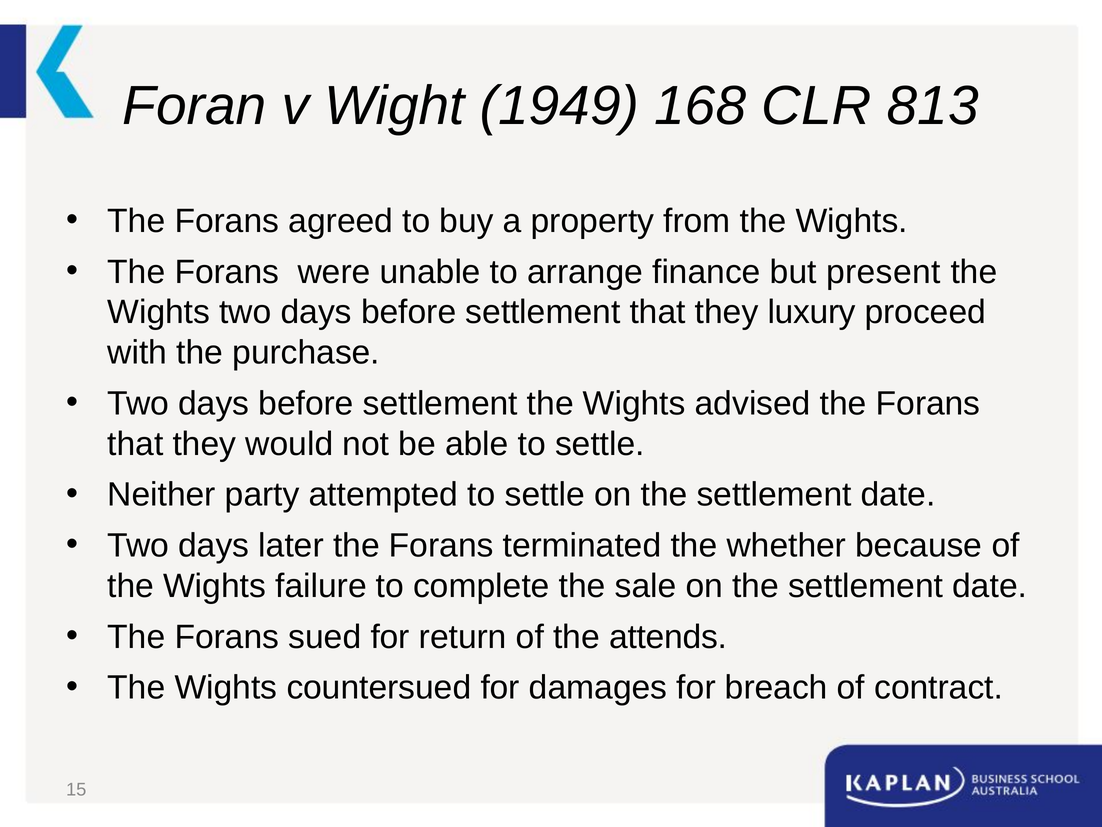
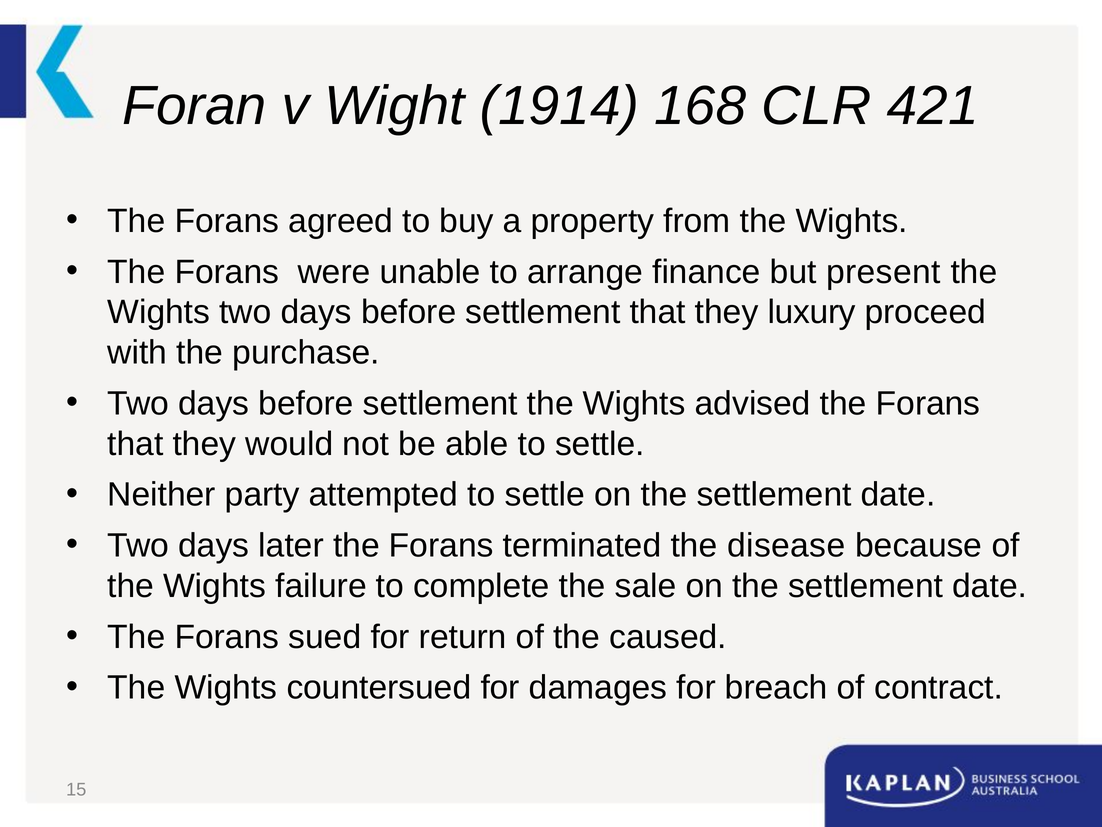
1949: 1949 -> 1914
813: 813 -> 421
whether: whether -> disease
attends: attends -> caused
